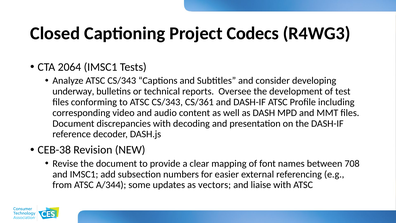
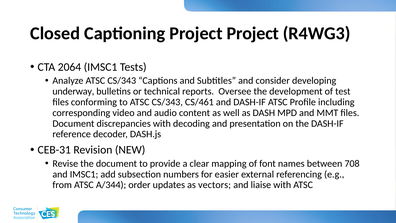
Project Codecs: Codecs -> Project
CS/361: CS/361 -> CS/461
CEB-38: CEB-38 -> CEB-31
some: some -> order
